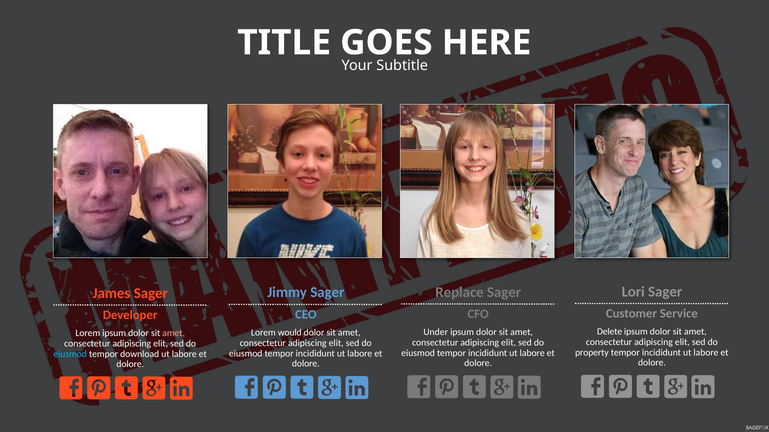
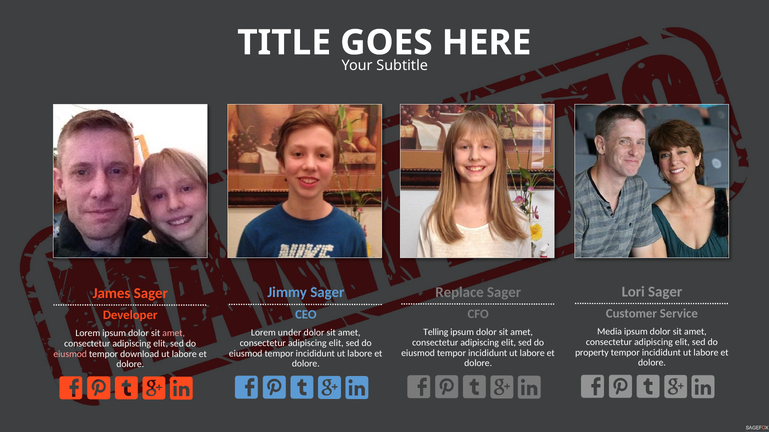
Delete: Delete -> Media
Under: Under -> Telling
would: would -> under
eiusmod at (70, 354) colour: light blue -> pink
